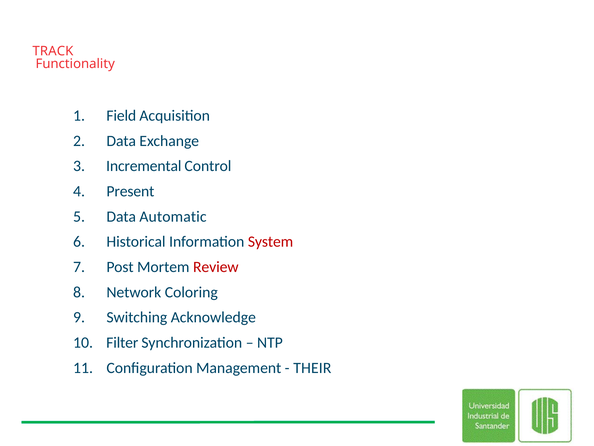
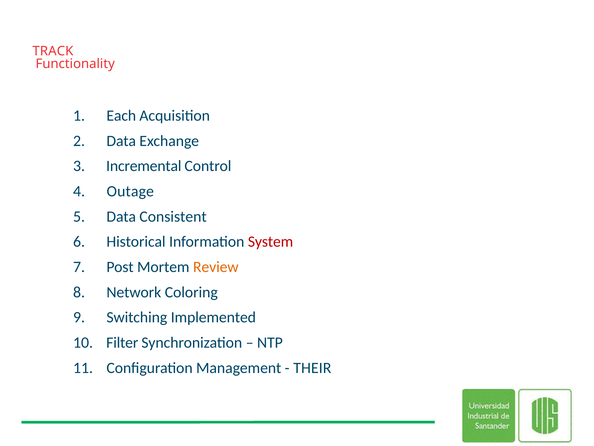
Field: Field -> Each
Present: Present -> Outage
Automatic: Automatic -> Consistent
Review colour: red -> orange
Acknowledge: Acknowledge -> Implemented
